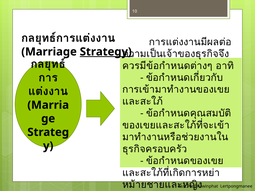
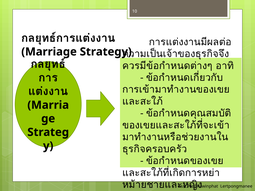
Strategy underline: present -> none
